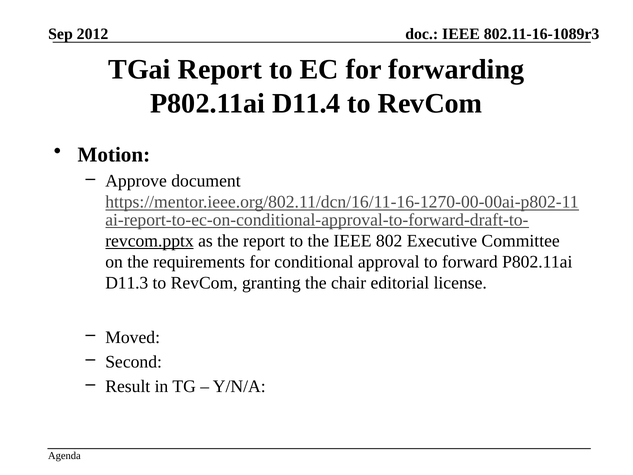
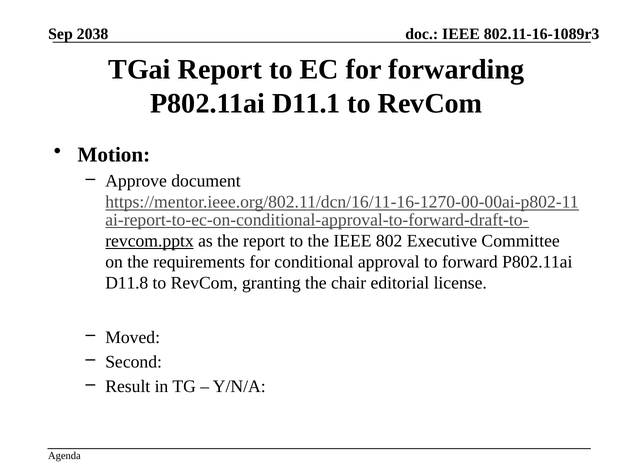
2012: 2012 -> 2038
D11.4: D11.4 -> D11.1
D11.3: D11.3 -> D11.8
